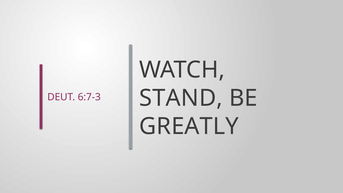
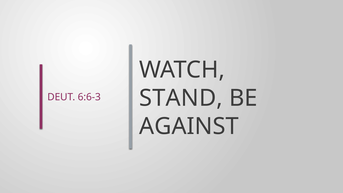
6:7-3: 6:7-3 -> 6:6-3
GREATLY: GREATLY -> AGAINST
